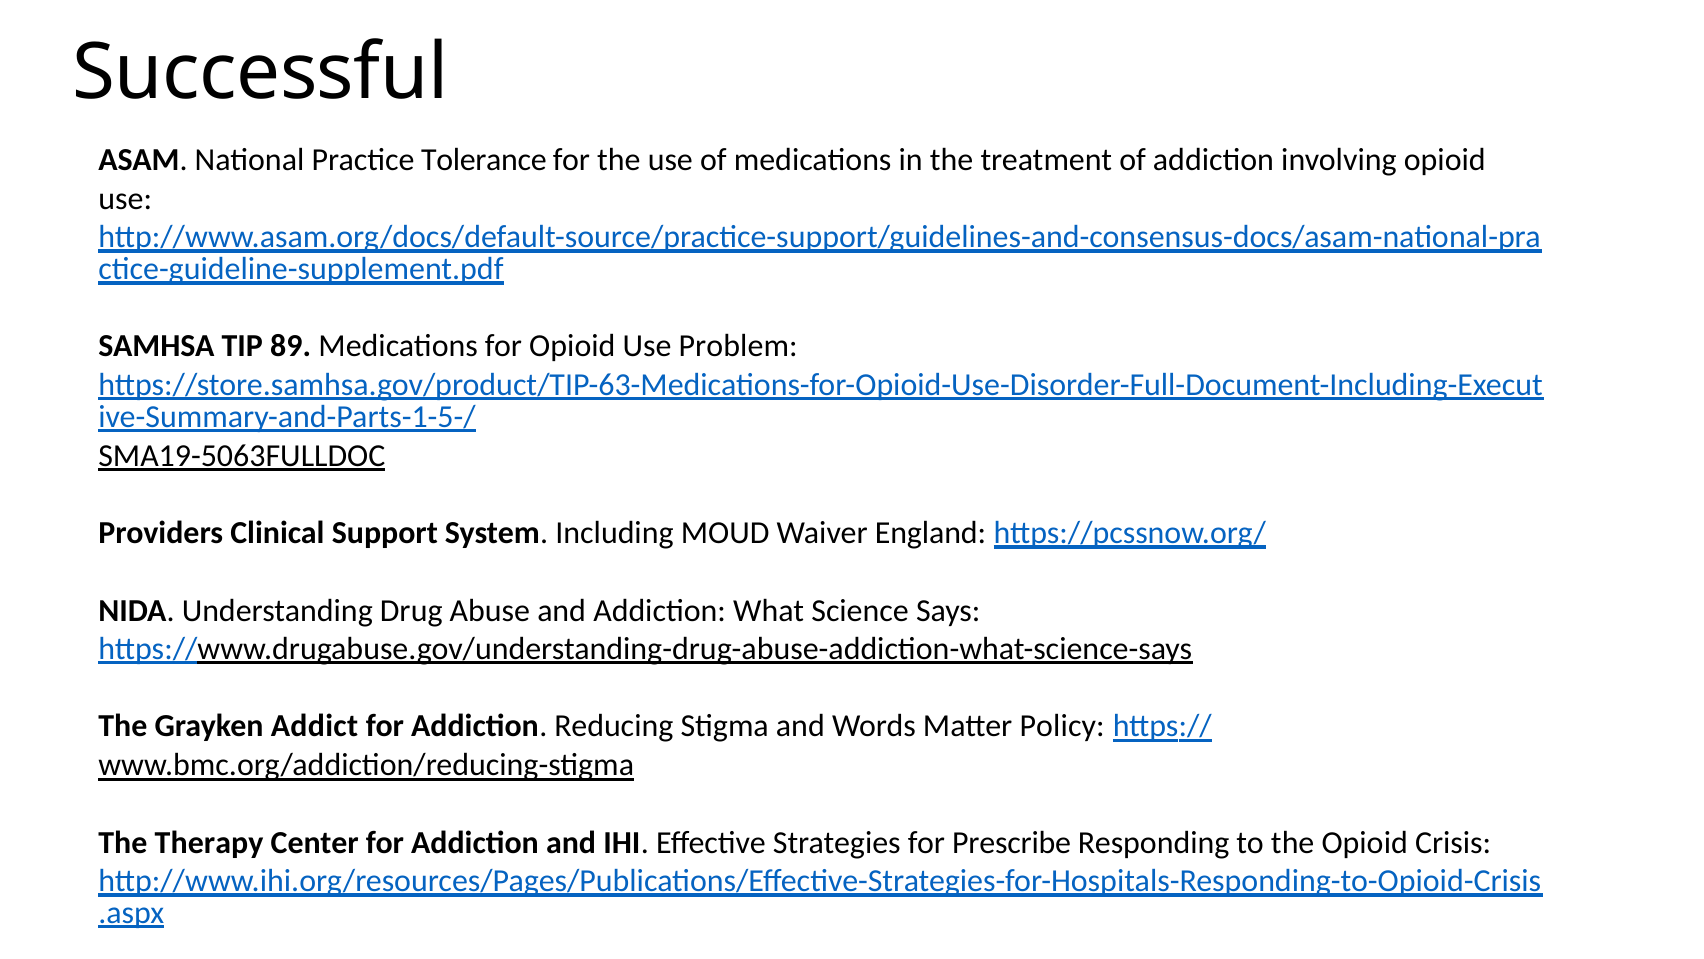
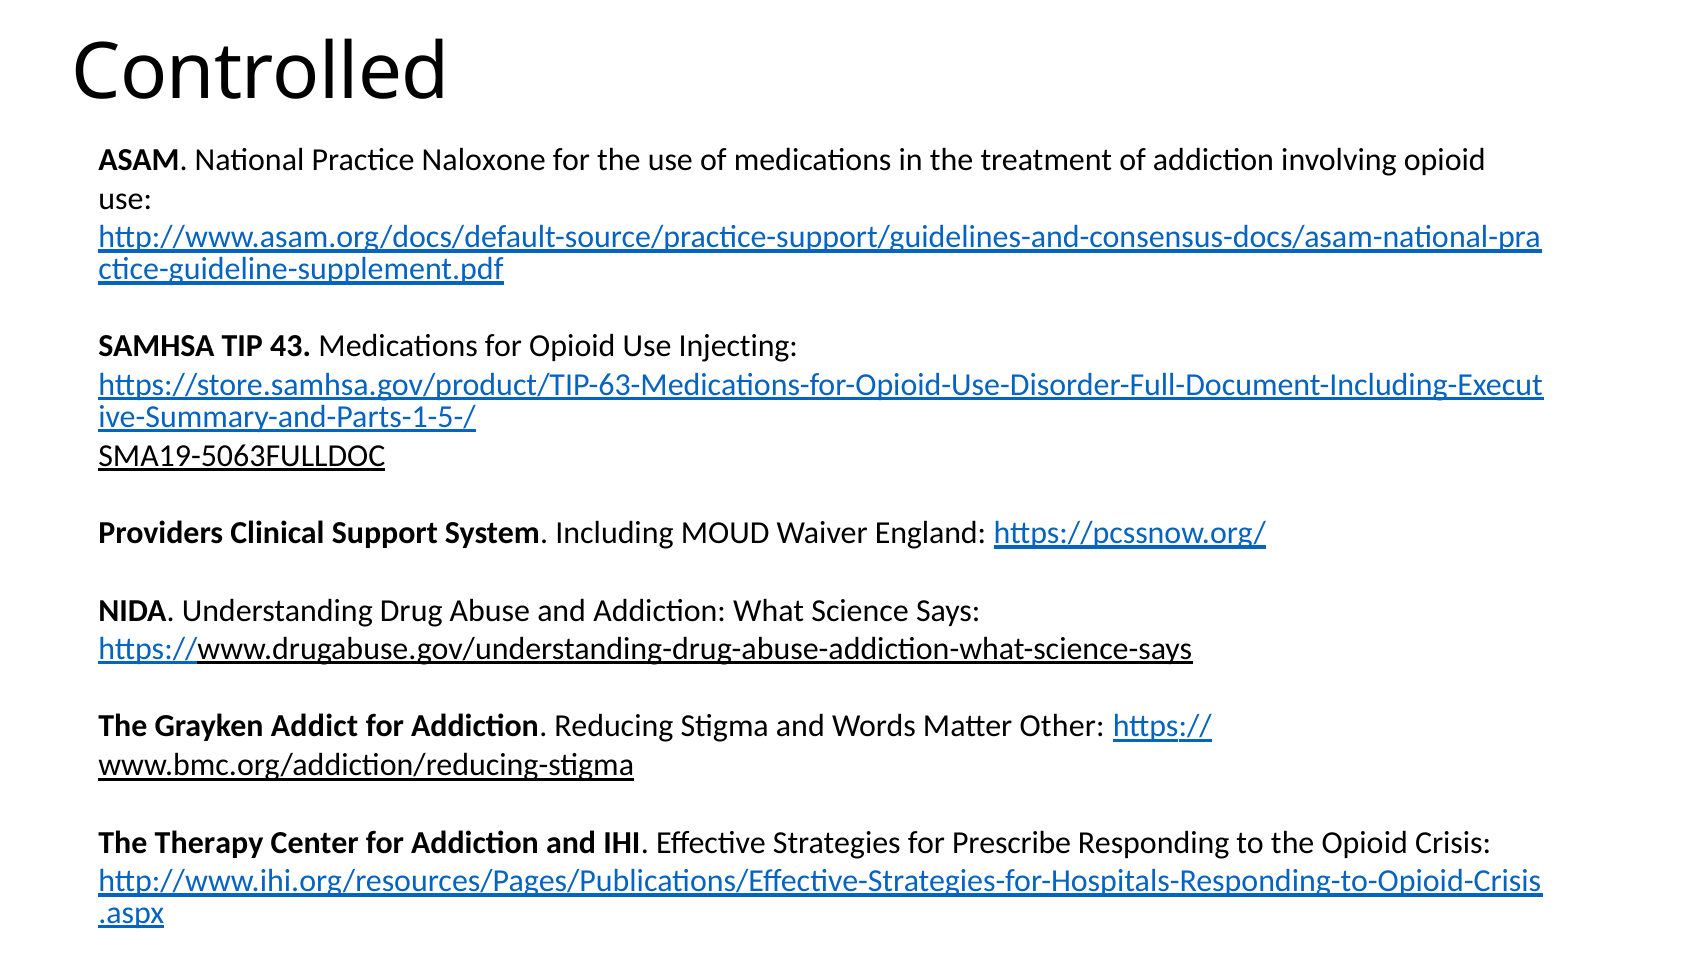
Successful: Successful -> Controlled
Tolerance: Tolerance -> Naloxone
89: 89 -> 43
Problem: Problem -> Injecting
Policy: Policy -> Other
